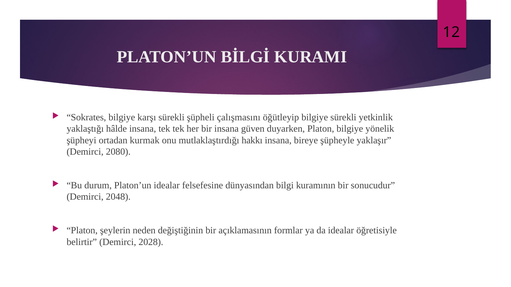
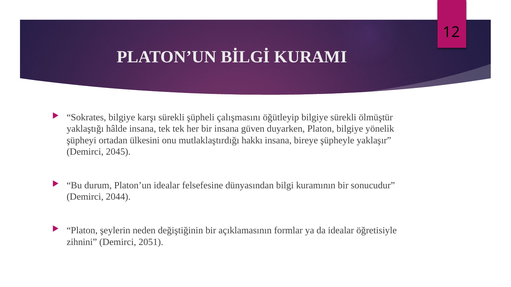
yetkinlik: yetkinlik -> ölmüştür
kurmak: kurmak -> ülkesini
2080: 2080 -> 2045
2048: 2048 -> 2044
belirtir: belirtir -> zihnini
2028: 2028 -> 2051
